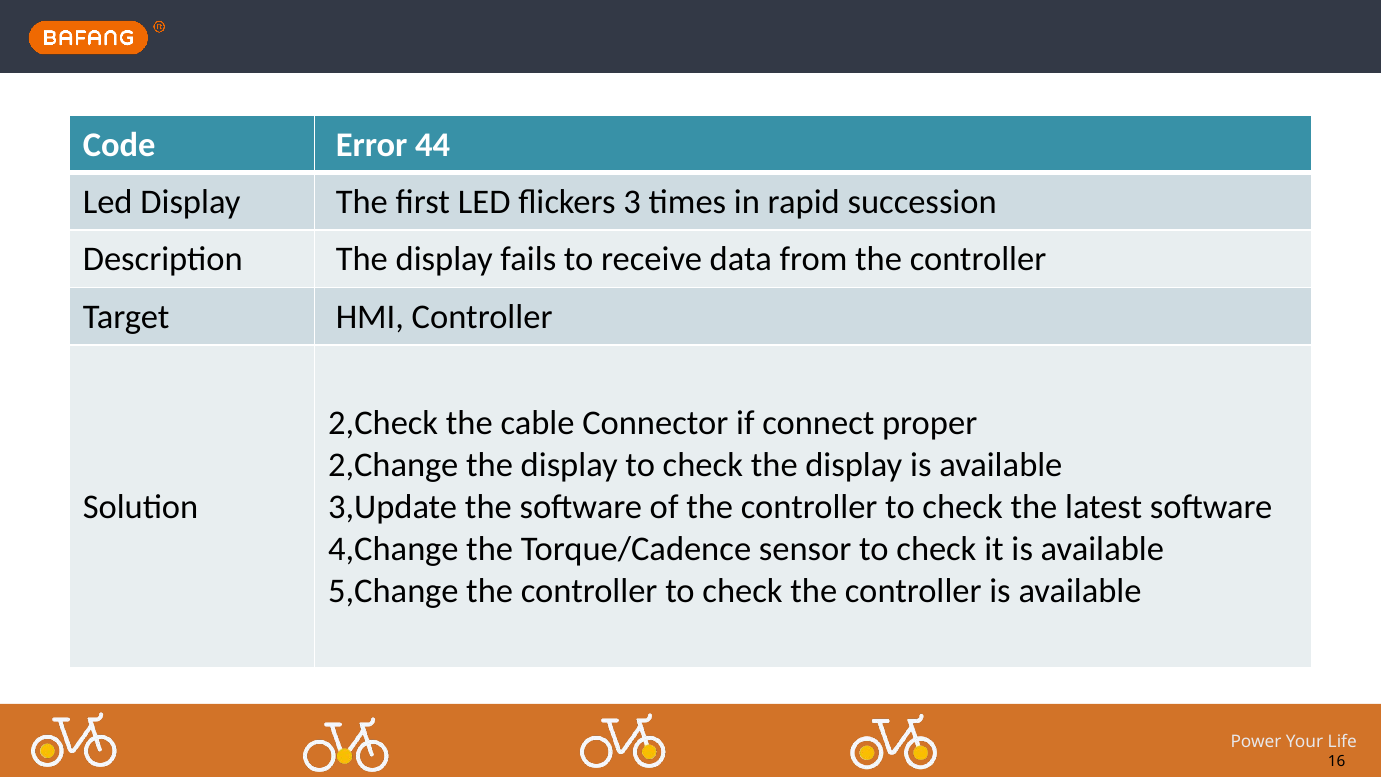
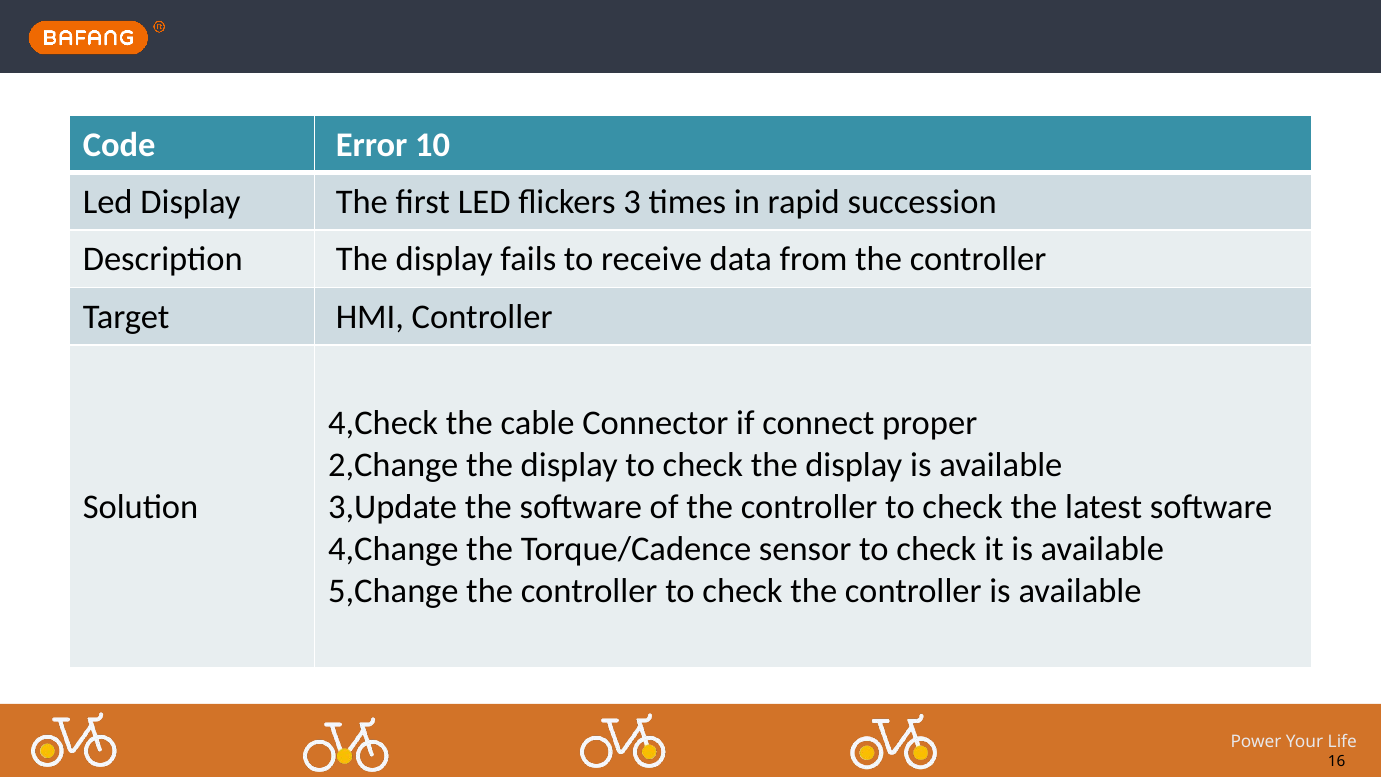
44: 44 -> 10
2,Check: 2,Check -> 4,Check
